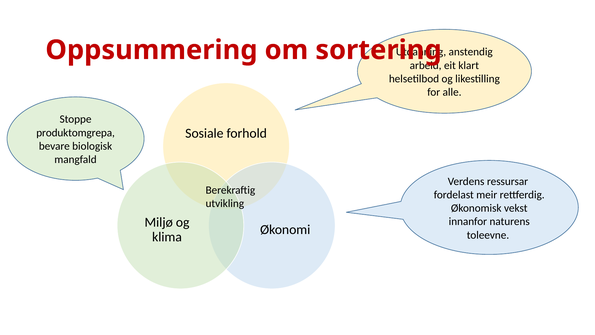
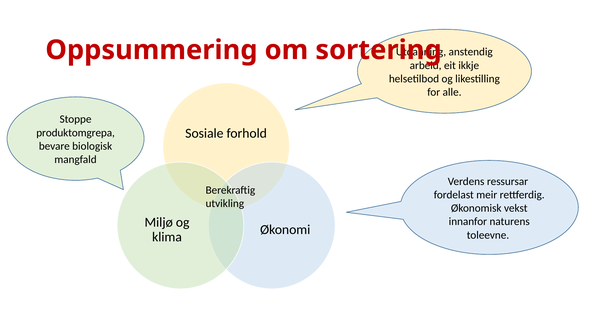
klart: klart -> ikkje
